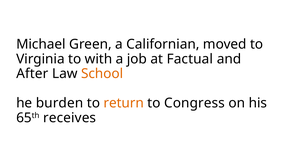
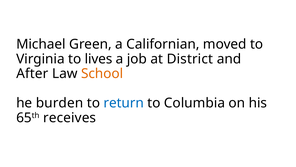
with: with -> lives
Factual: Factual -> District
return colour: orange -> blue
Congress: Congress -> Columbia
